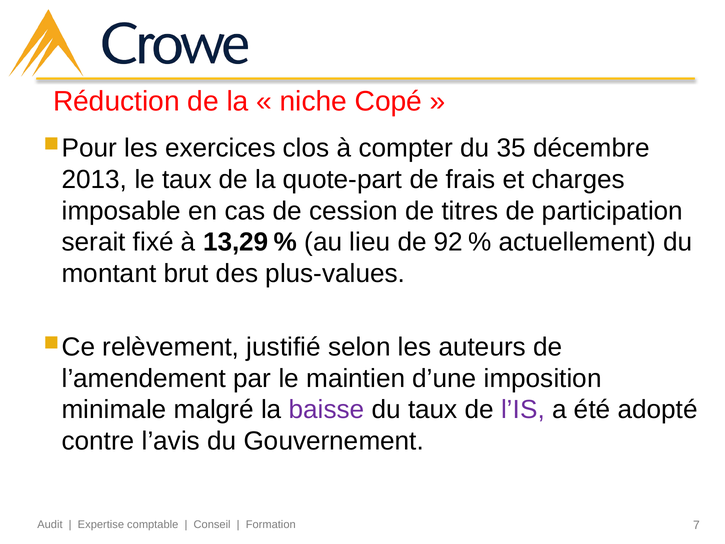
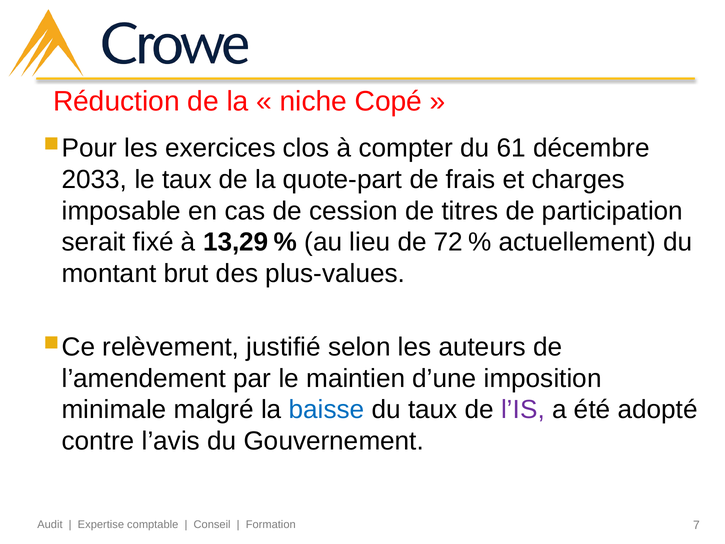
35: 35 -> 61
2013: 2013 -> 2033
92: 92 -> 72
baisse colour: purple -> blue
